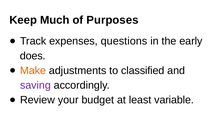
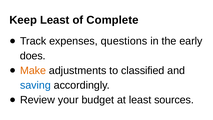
Keep Much: Much -> Least
Purposes: Purposes -> Complete
saving colour: purple -> blue
variable: variable -> sources
